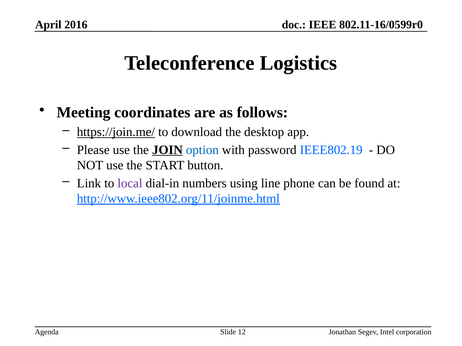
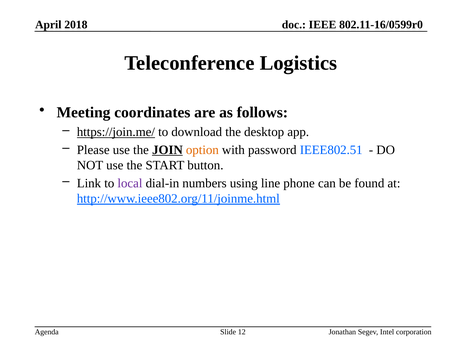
2016: 2016 -> 2018
option colour: blue -> orange
IEEE802.19: IEEE802.19 -> IEEE802.51
